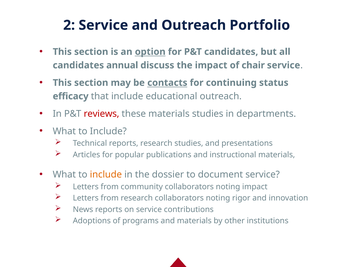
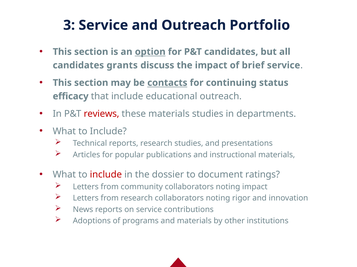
2: 2 -> 3
annual: annual -> grants
chair: chair -> brief
include at (106, 175) colour: orange -> red
document service: service -> ratings
